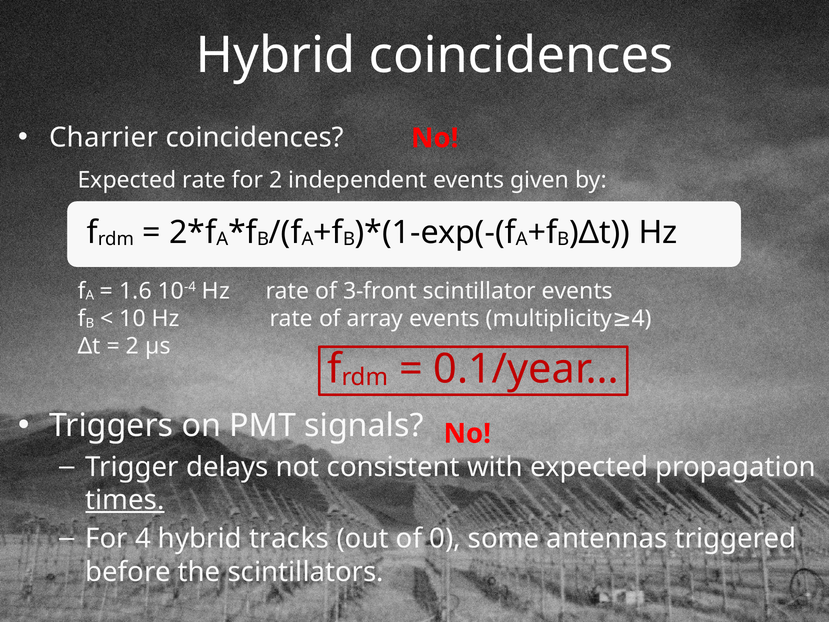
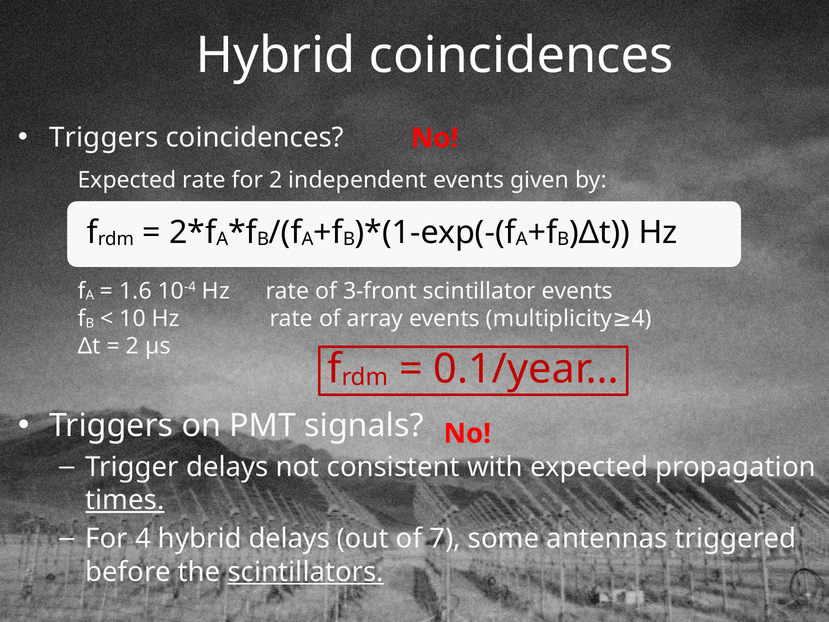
Charrier at (104, 138): Charrier -> Triggers
hybrid tracks: tracks -> delays
0: 0 -> 7
scintillators underline: none -> present
